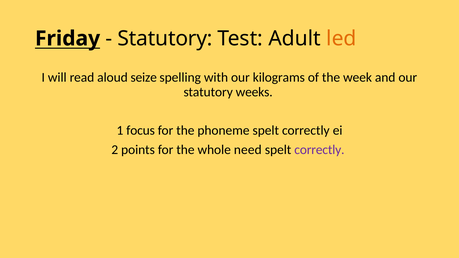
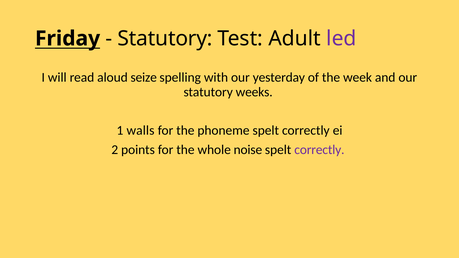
led colour: orange -> purple
kilograms: kilograms -> yesterday
focus: focus -> walls
need: need -> noise
